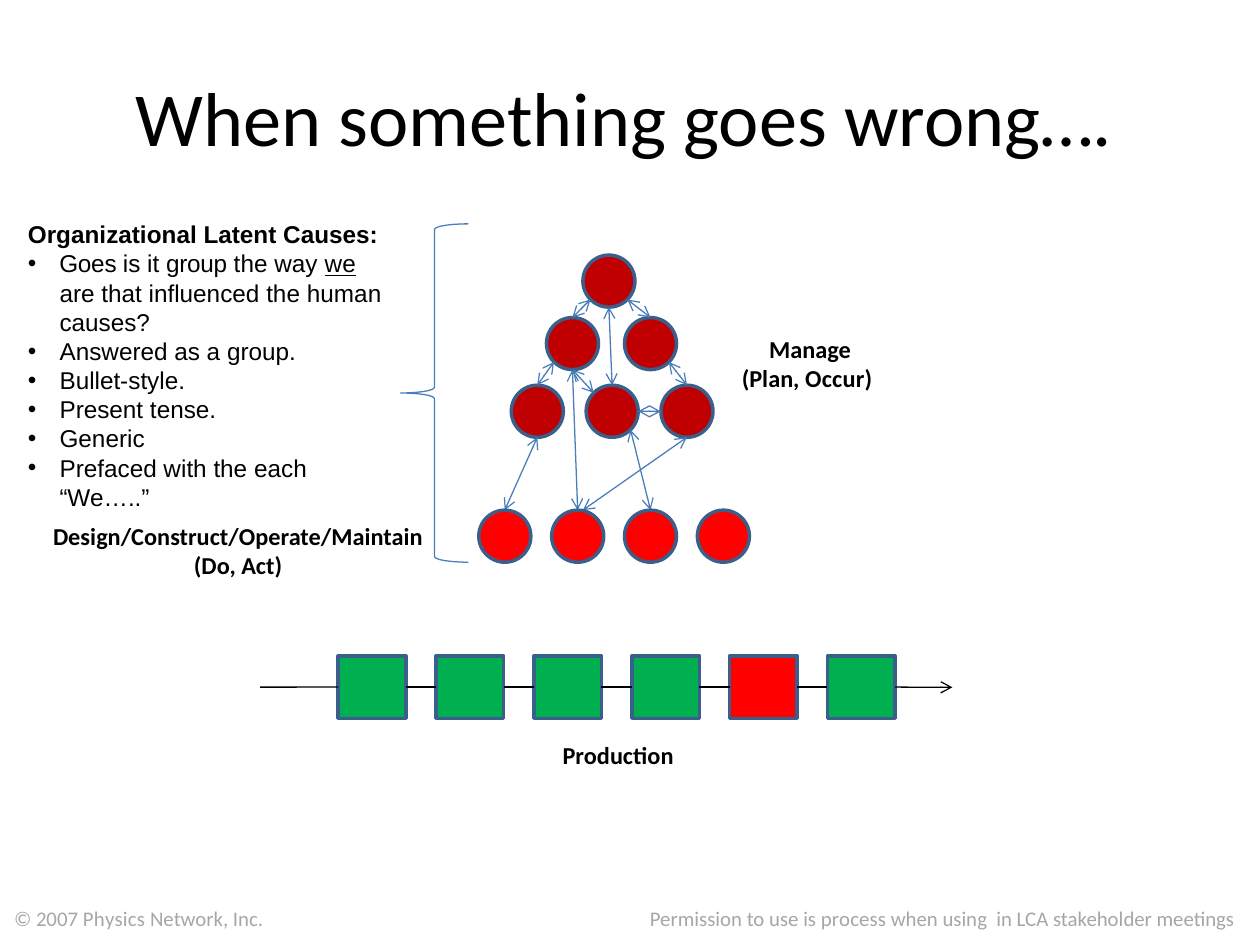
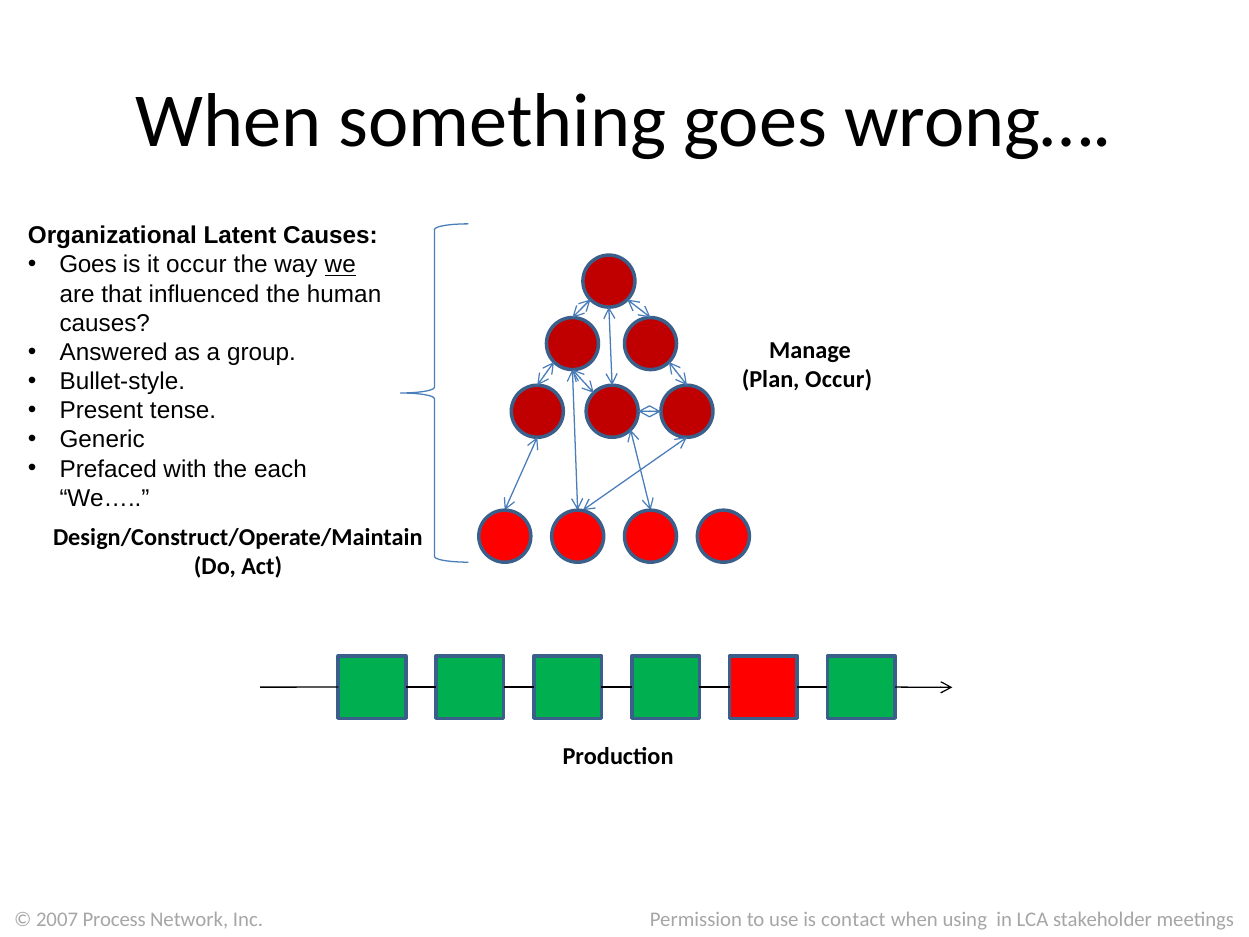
it group: group -> occur
Physics: Physics -> Process
process: process -> contact
